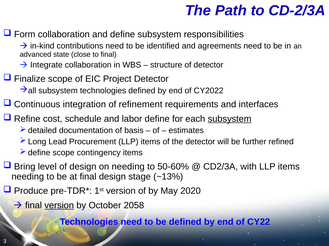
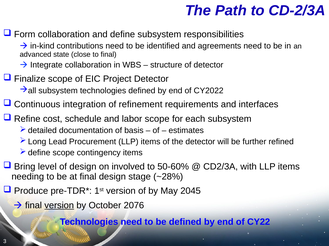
labor define: define -> scope
subsystem at (230, 119) underline: present -> none
on needing: needing -> involved
~13%: ~13% -> ~28%
2020: 2020 -> 2045
2058: 2058 -> 2076
